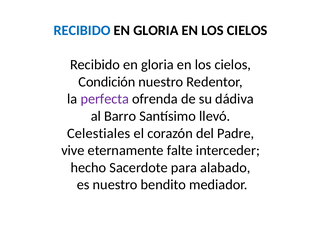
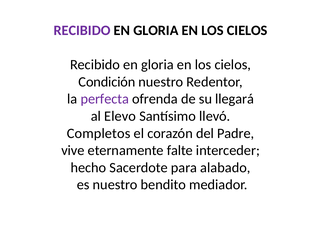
RECIBIDO at (82, 31) colour: blue -> purple
dádiva: dádiva -> llegará
Barro: Barro -> Elevo
Celestiales: Celestiales -> Completos
